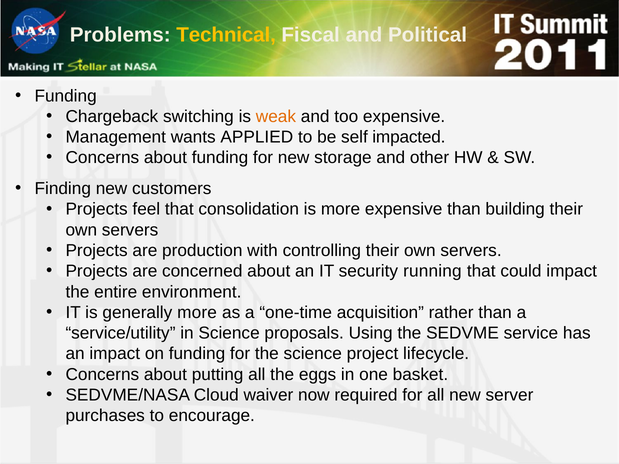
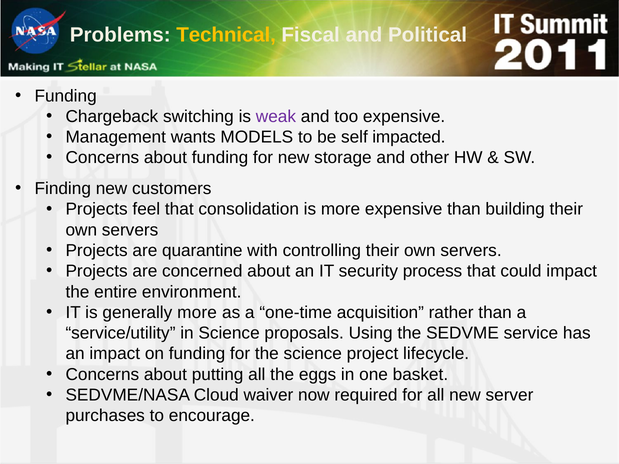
weak colour: orange -> purple
APPLIED: APPLIED -> MODELS
production: production -> quarantine
running: running -> process
